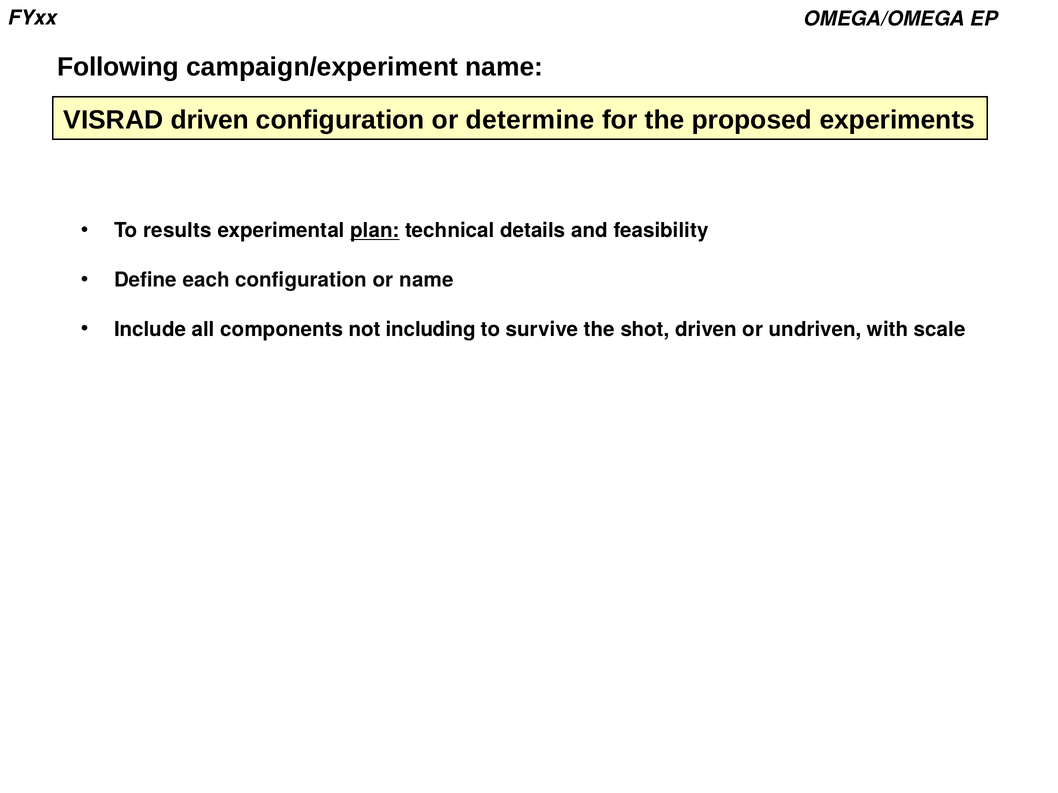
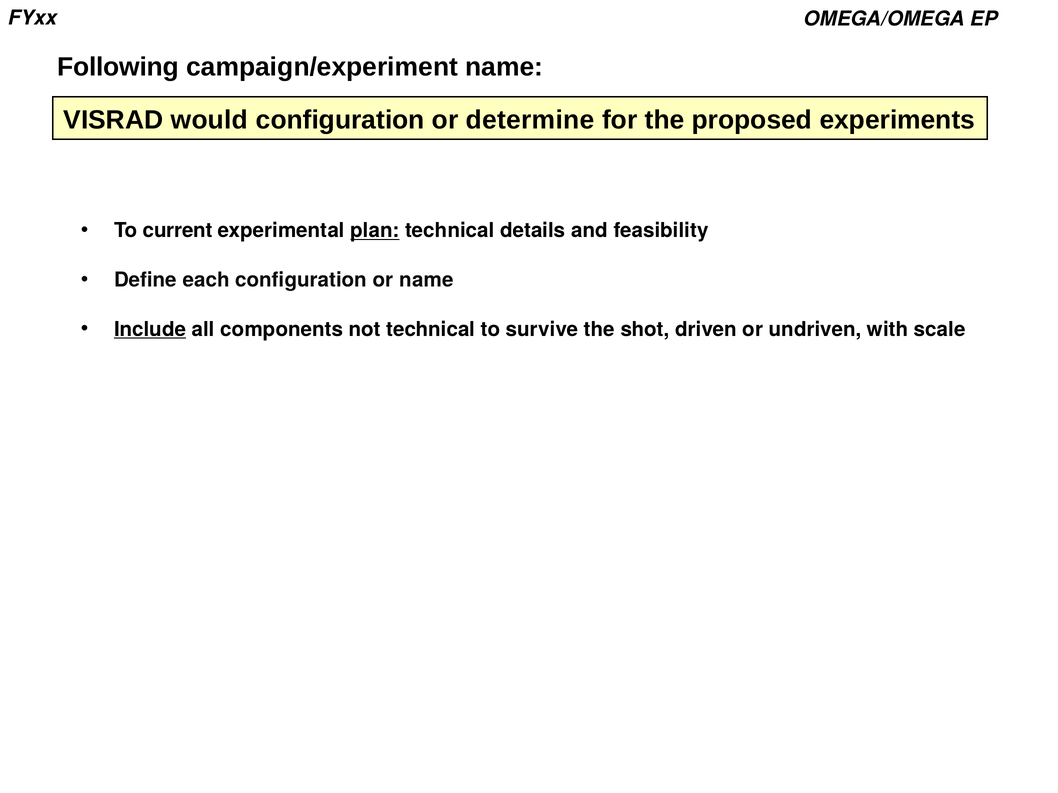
VISRAD driven: driven -> would
results: results -> current
Include underline: none -> present
not including: including -> technical
